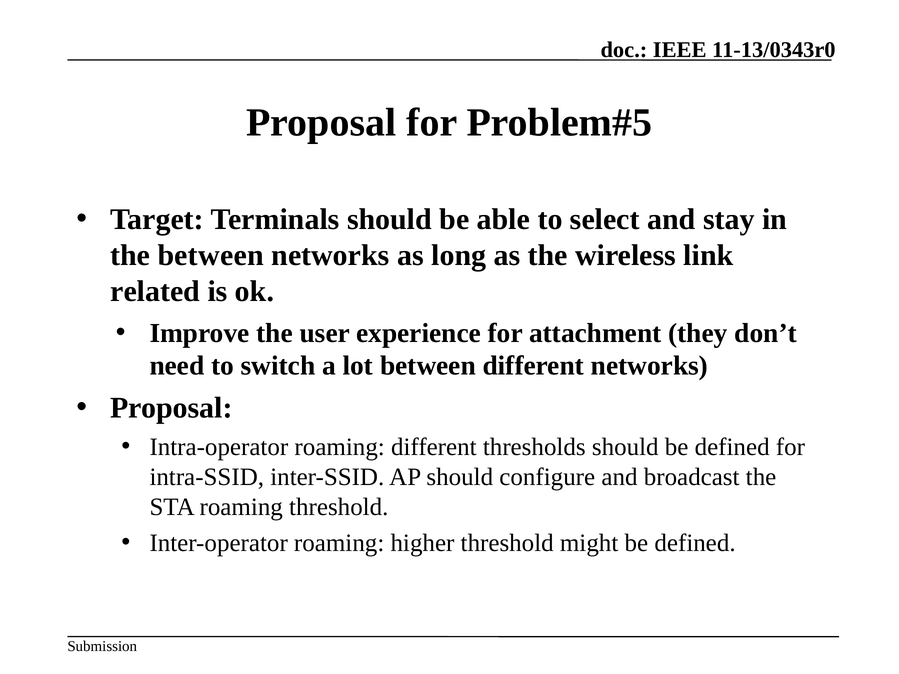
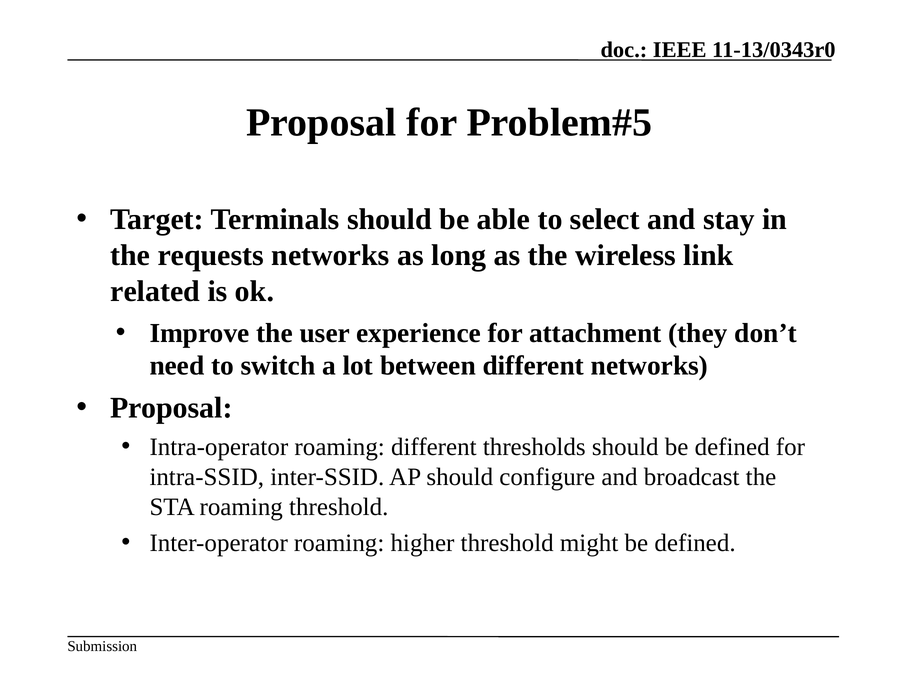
the between: between -> requests
